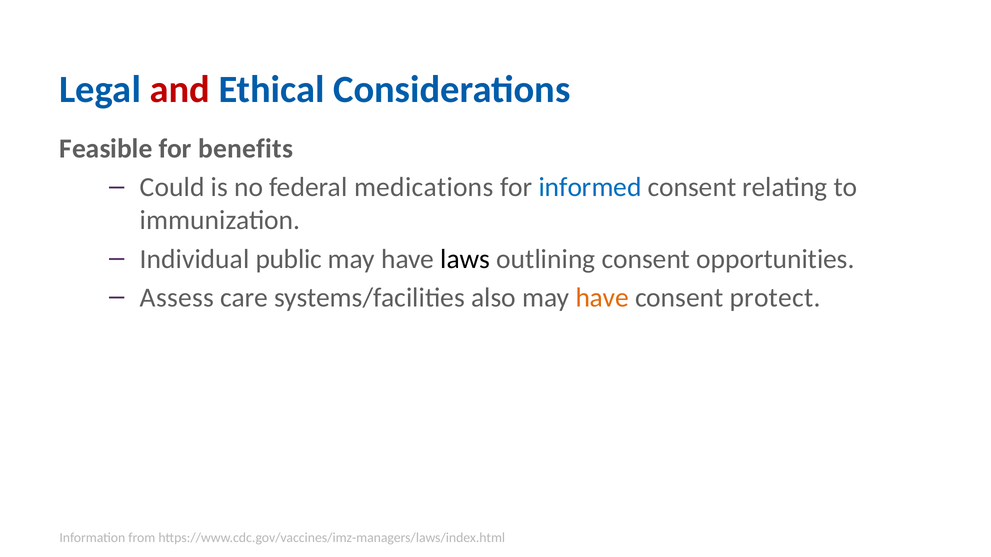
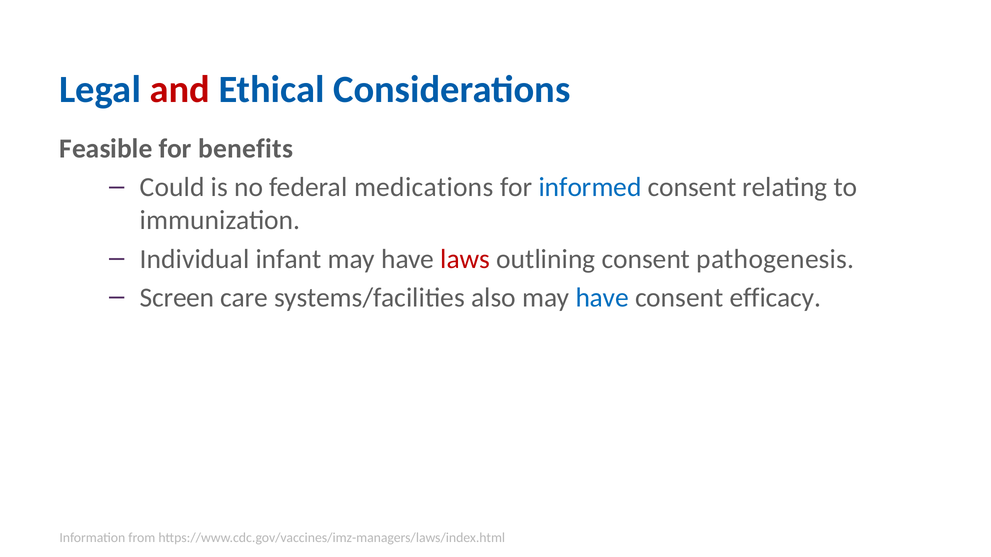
public: public -> infant
laws colour: black -> red
opportunities: opportunities -> pathogenesis
Assess: Assess -> Screen
have at (602, 298) colour: orange -> blue
protect: protect -> efficacy
